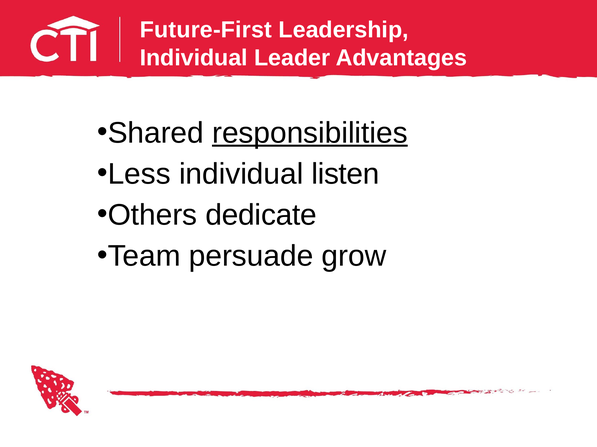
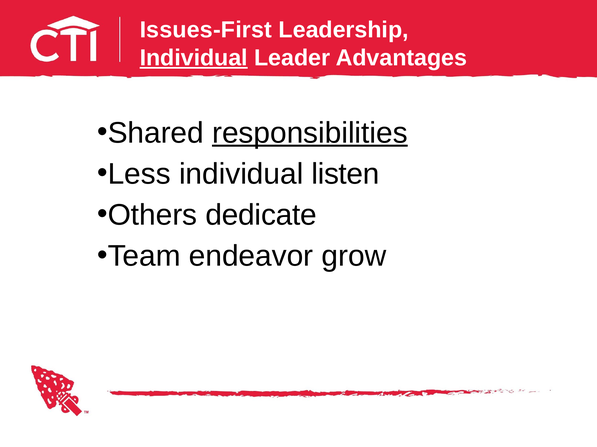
Future-First: Future-First -> Issues-First
Individual at (194, 58) underline: none -> present
persuade: persuade -> endeavor
